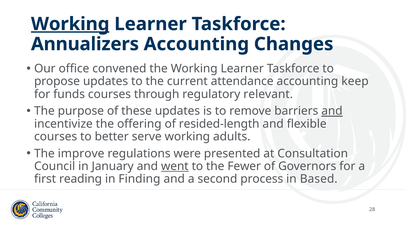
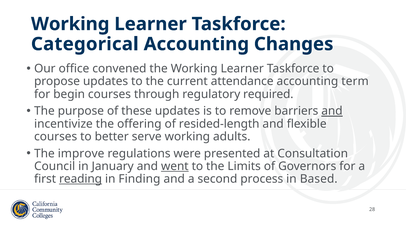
Working at (70, 24) underline: present -> none
Annualizers: Annualizers -> Categorical
keep: keep -> term
funds: funds -> begin
relevant: relevant -> required
Fewer: Fewer -> Limits
reading underline: none -> present
